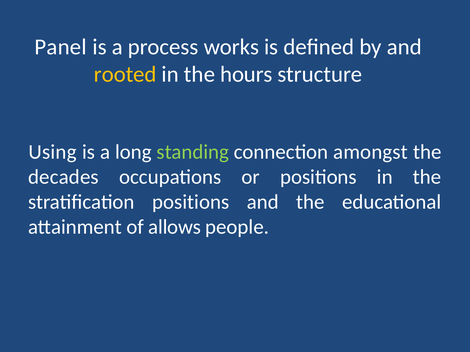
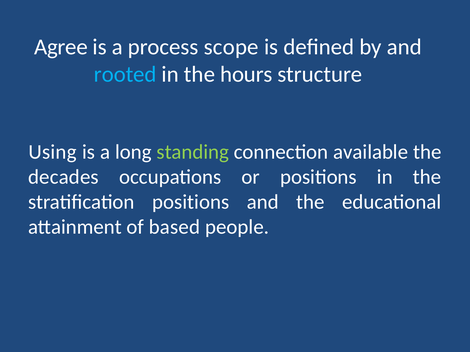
Panel: Panel -> Agree
works: works -> scope
rooted colour: yellow -> light blue
amongst: amongst -> available
allows: allows -> based
